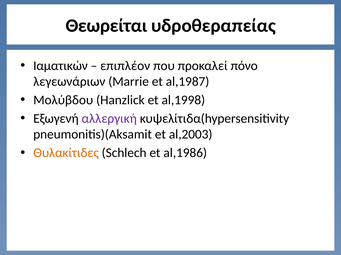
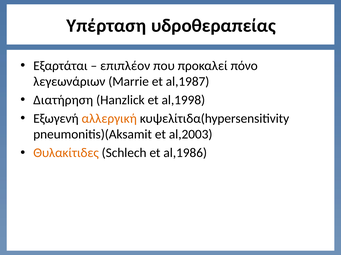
Θεωρείται: Θεωρείται -> Υπέρταση
Ιαματικών: Ιαματικών -> Εξαρτάται
Μολύβδου: Μολύβδου -> Διατήρηση
αλλεργική colour: purple -> orange
